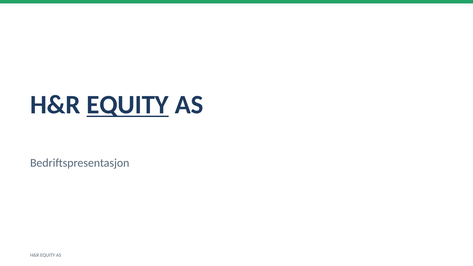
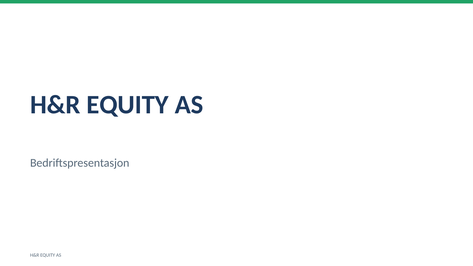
EQUITY at (128, 105) underline: present -> none
